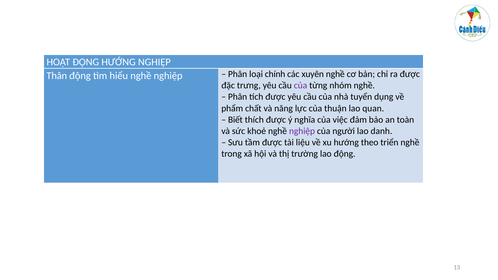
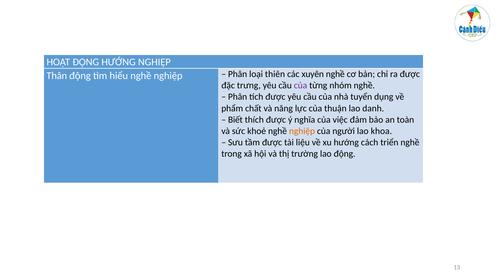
chính: chính -> thiên
quan: quan -> danh
nghiệp at (302, 131) colour: purple -> orange
danh: danh -> khoa
theo: theo -> cách
